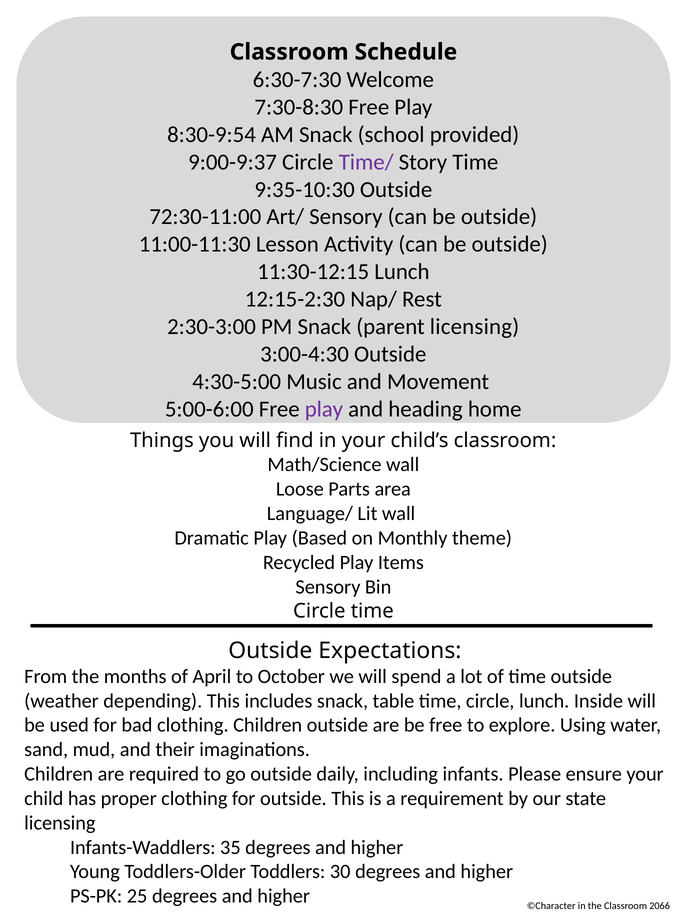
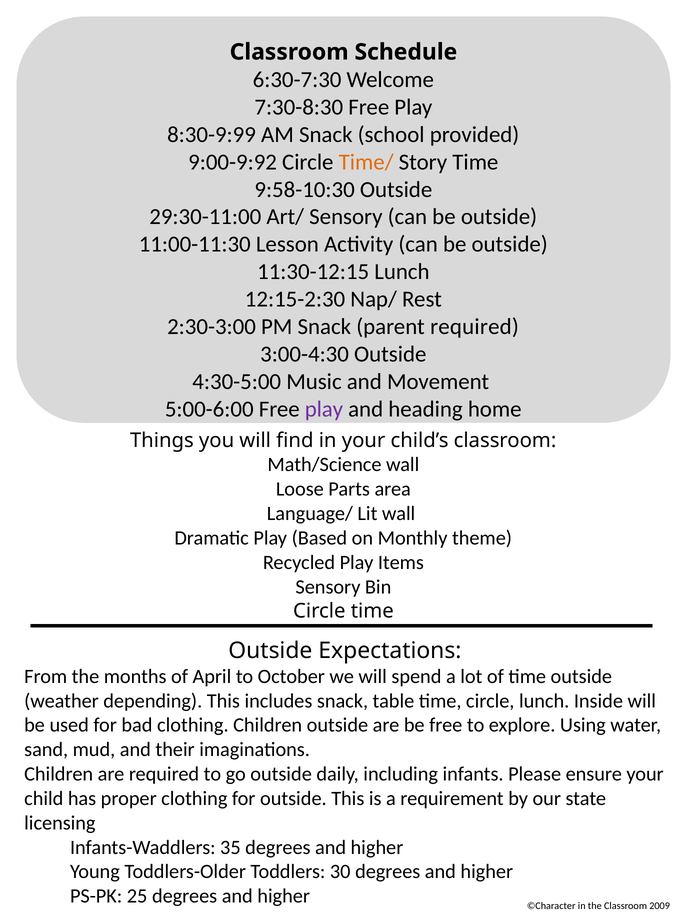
8:30-9:54: 8:30-9:54 -> 8:30-9:99
9:00-9:37: 9:00-9:37 -> 9:00-9:92
Time/ colour: purple -> orange
9:35-10:30: 9:35-10:30 -> 9:58-10:30
72:30-11:00: 72:30-11:00 -> 29:30-11:00
parent licensing: licensing -> required
2066: 2066 -> 2009
